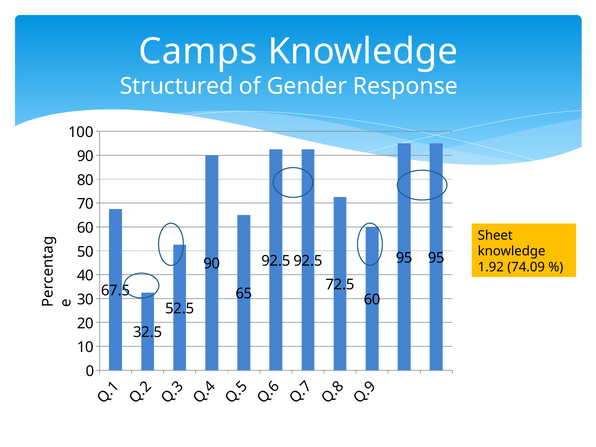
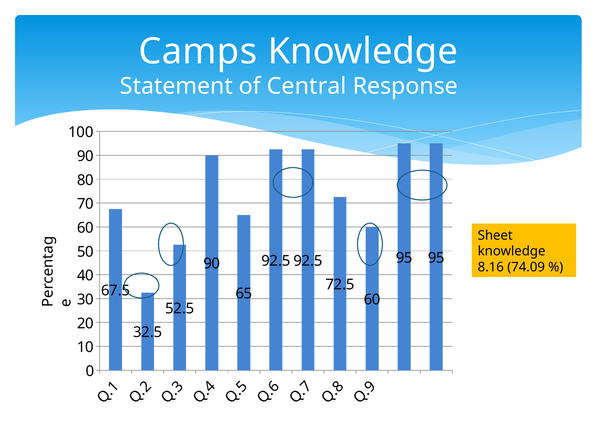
Structured: Structured -> Statement
Gender: Gender -> Central
1.92: 1.92 -> 8.16
